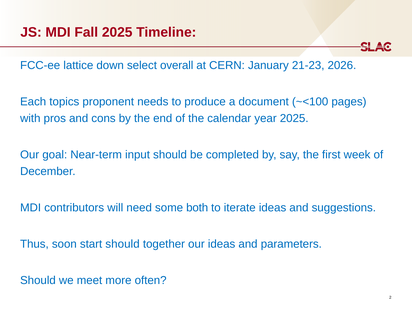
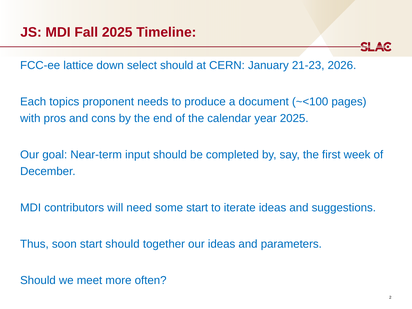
select overall: overall -> should
some both: both -> start
